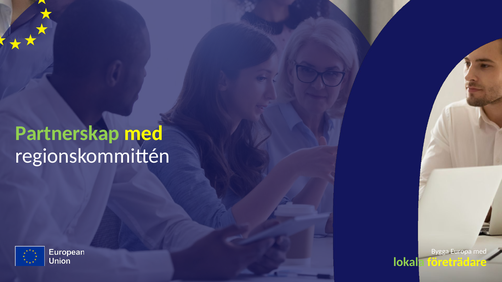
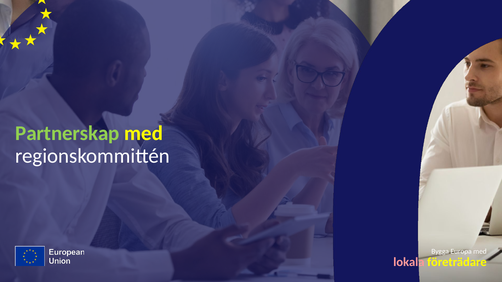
lokala colour: light green -> pink
